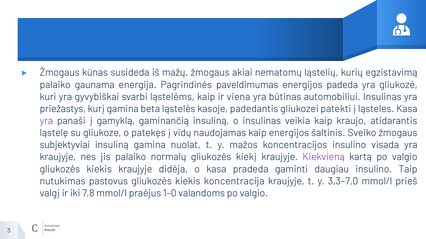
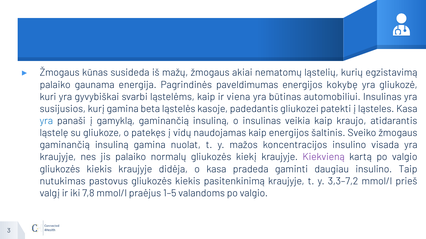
padeda: padeda -> kokybę
priežastys: priežastys -> susijusios
yra at (46, 121) colour: purple -> blue
subjektyviai at (65, 145): subjektyviai -> gaminančią
koncentracija: koncentracija -> pasitenkinimą
3,3–7,0: 3,3–7,0 -> 3,3–7,2
1–0: 1–0 -> 1–5
